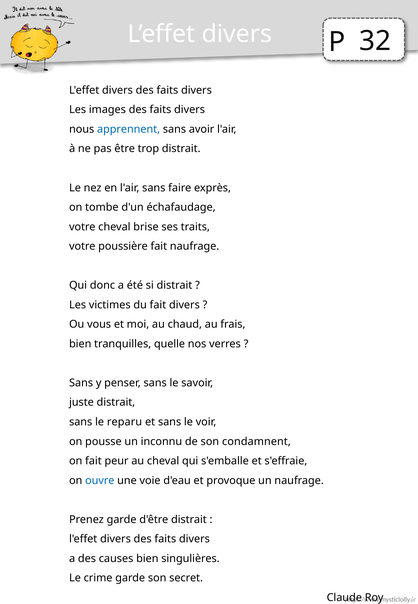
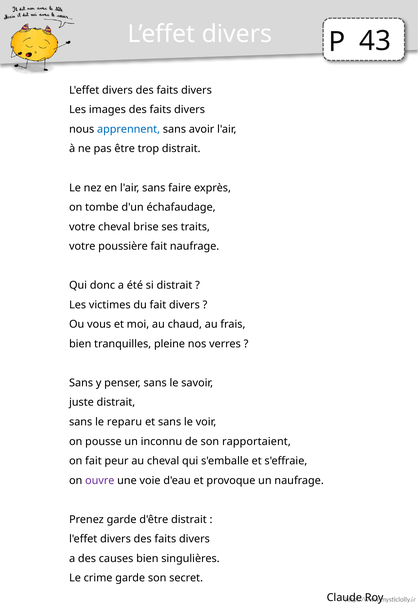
32: 32 -> 43
quelle: quelle -> pleine
condamnent: condamnent -> rapportaient
ouvre colour: blue -> purple
